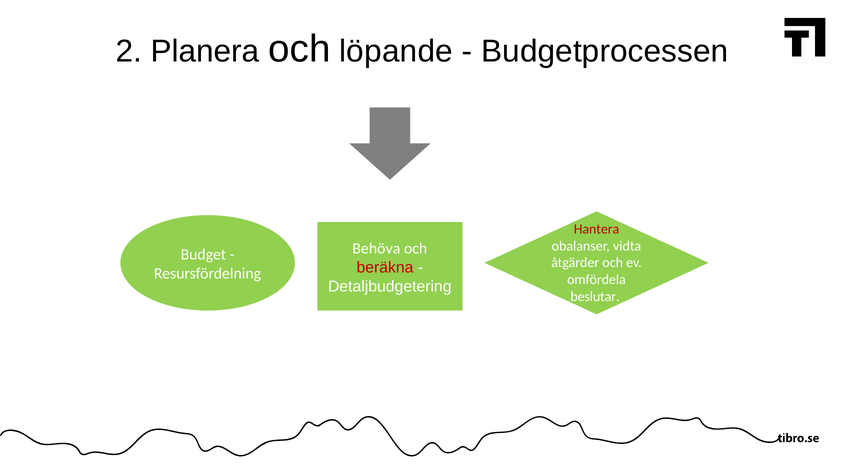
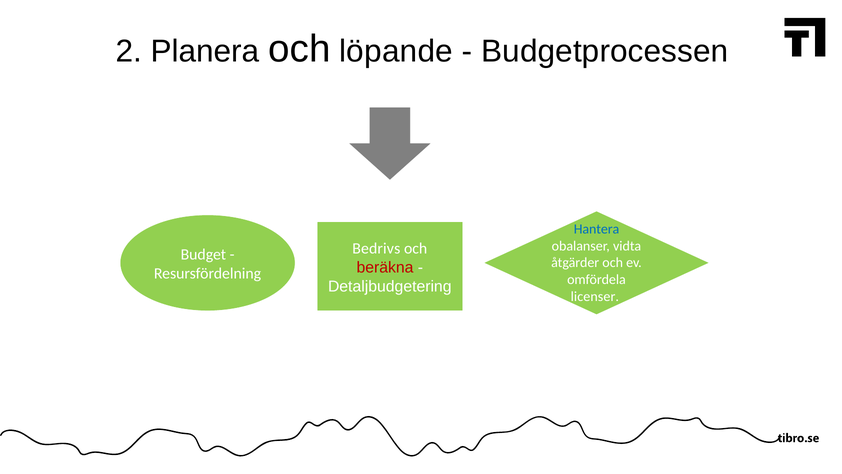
Hantera colour: red -> blue
Behöva: Behöva -> Bedrivs
beslutar: beslutar -> licenser
